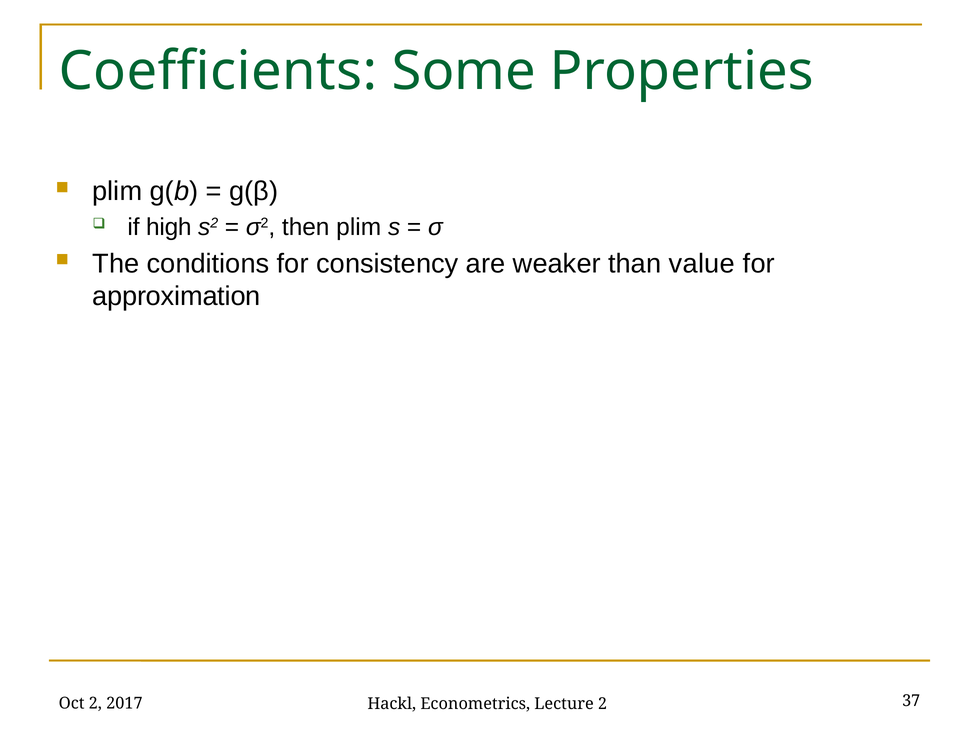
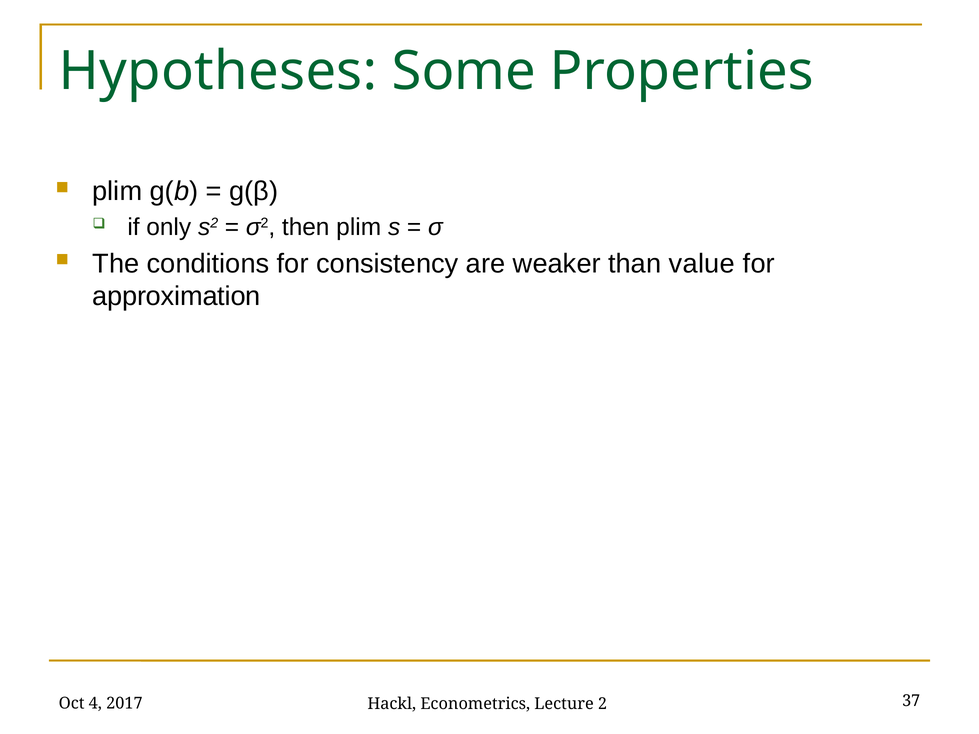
Coefficients: Coefficients -> Hypotheses
high: high -> only
Oct 2: 2 -> 4
